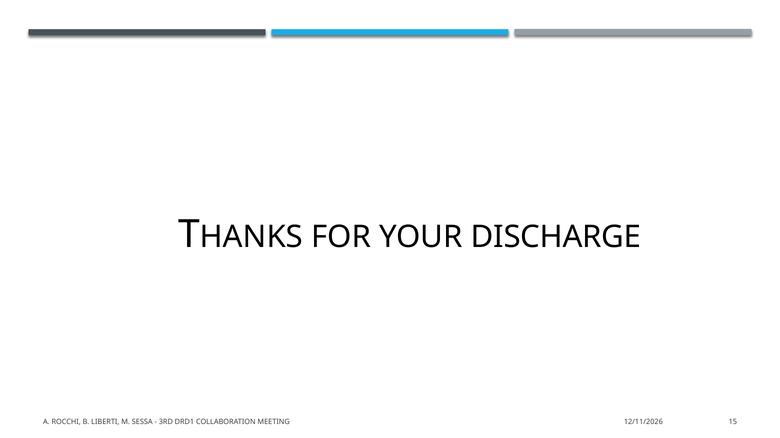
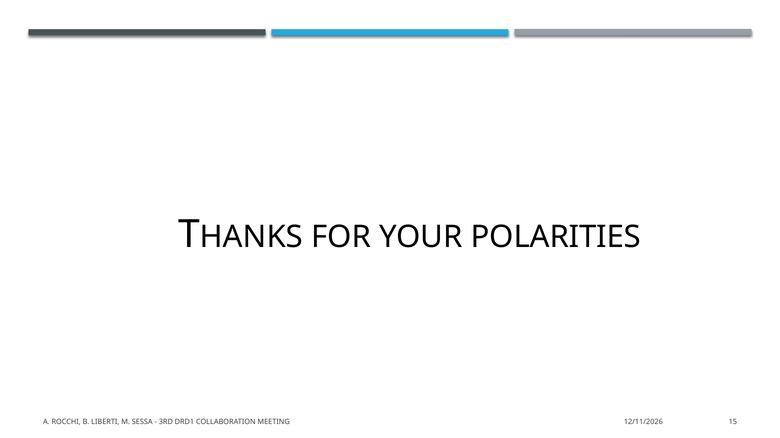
DISCHARGE: DISCHARGE -> POLARITIES
